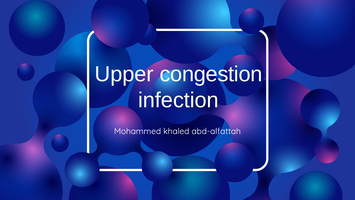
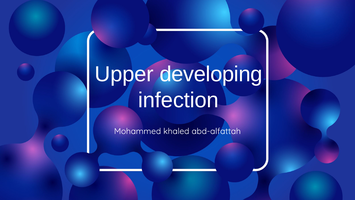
congestion: congestion -> developing
